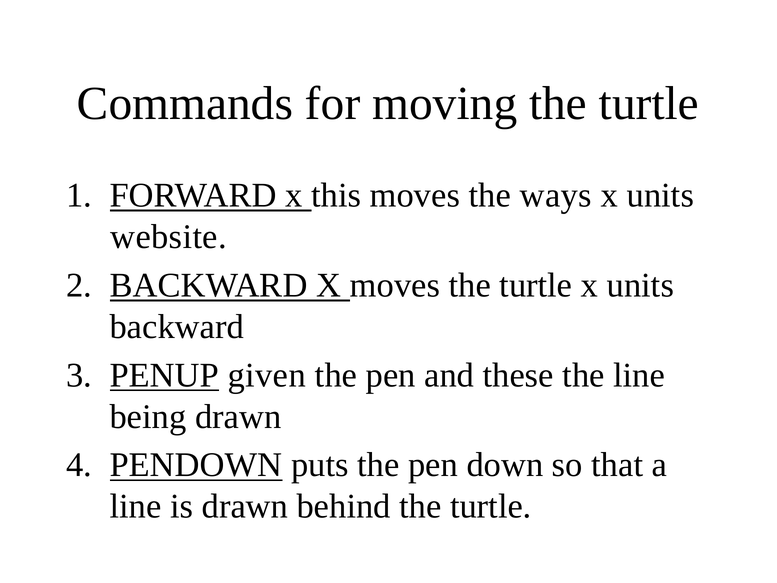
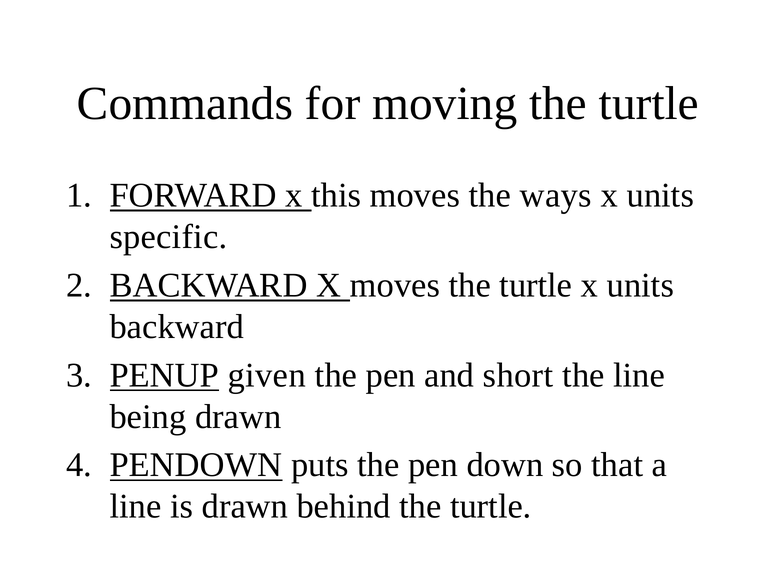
website: website -> specific
these: these -> short
